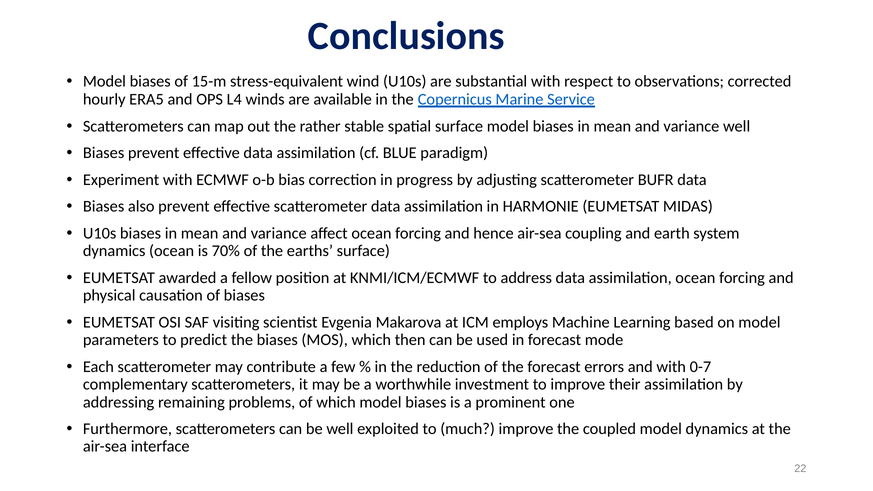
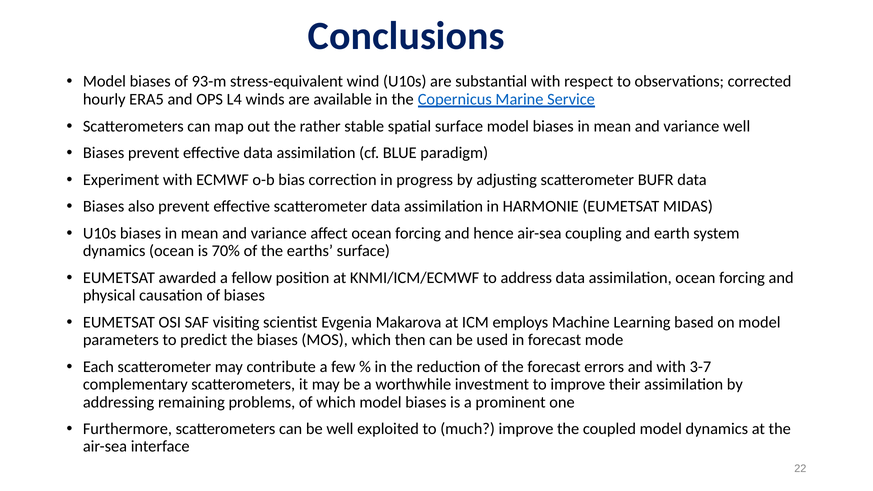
15-m: 15-m -> 93-m
0-7: 0-7 -> 3-7
